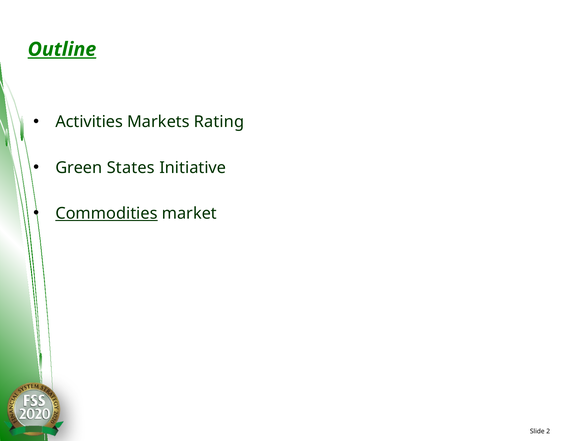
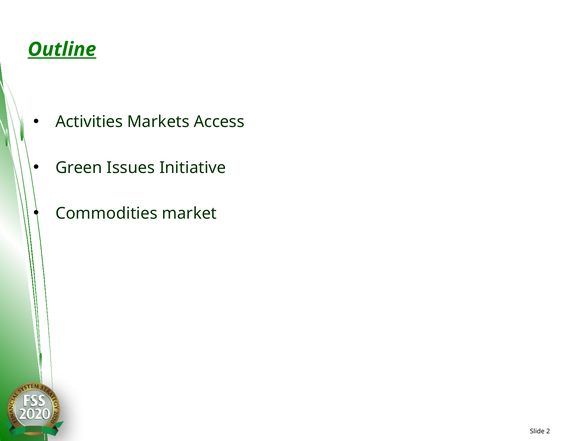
Rating: Rating -> Access
States: States -> Issues
Commodities underline: present -> none
